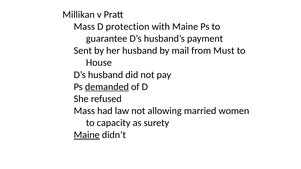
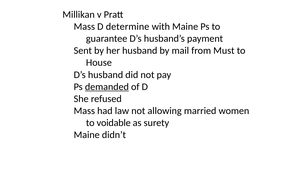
protection: protection -> determine
capacity: capacity -> voidable
Maine at (87, 135) underline: present -> none
